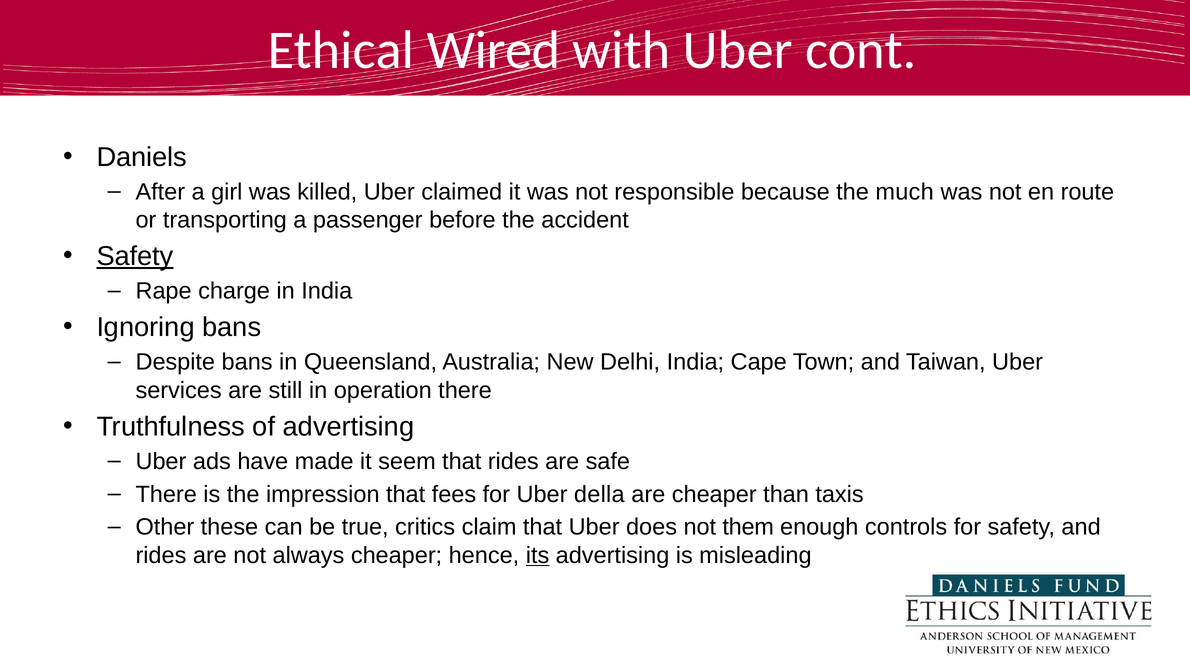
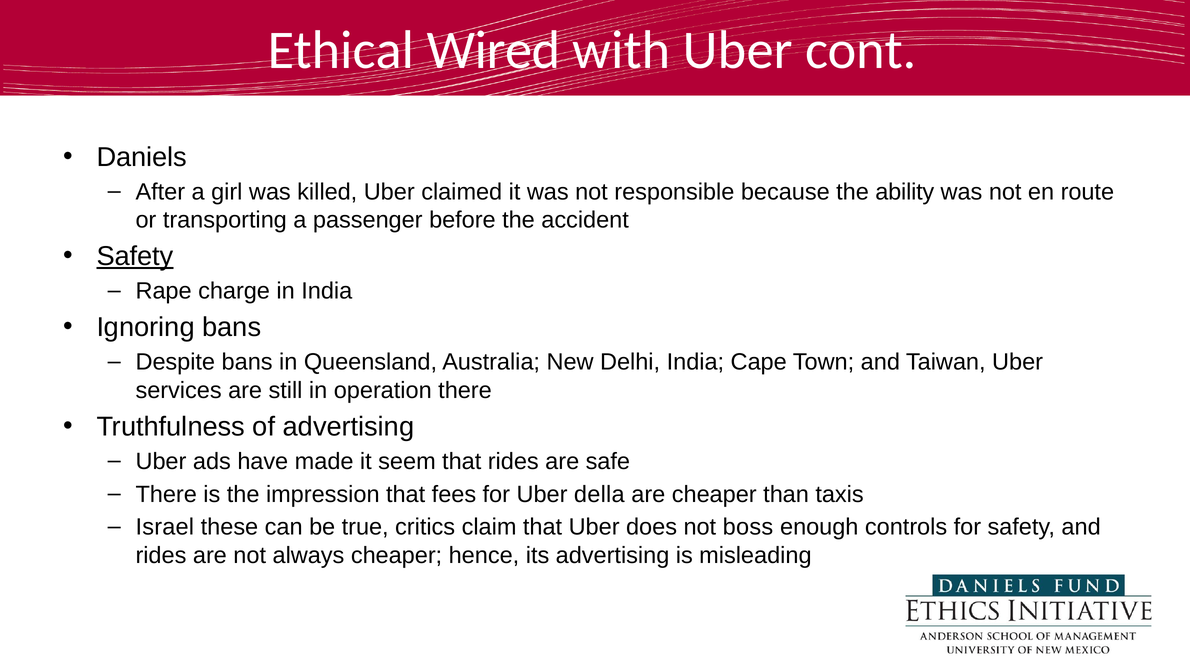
much: much -> ability
Other: Other -> Israel
them: them -> boss
its underline: present -> none
